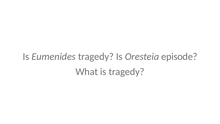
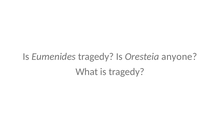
episode: episode -> anyone
